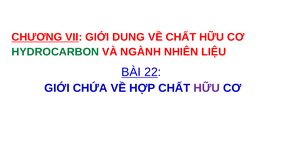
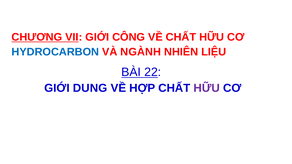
DUNG: DUNG -> CÔNG
HYDROCARBON colour: green -> blue
CHỨA: CHỨA -> DUNG
